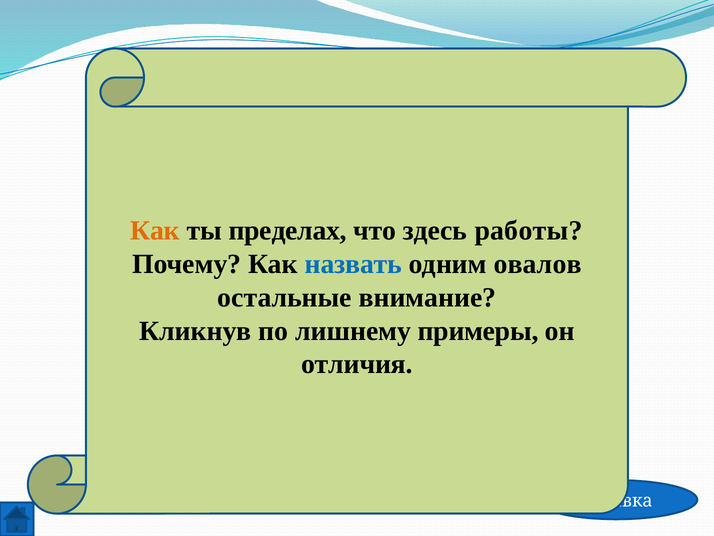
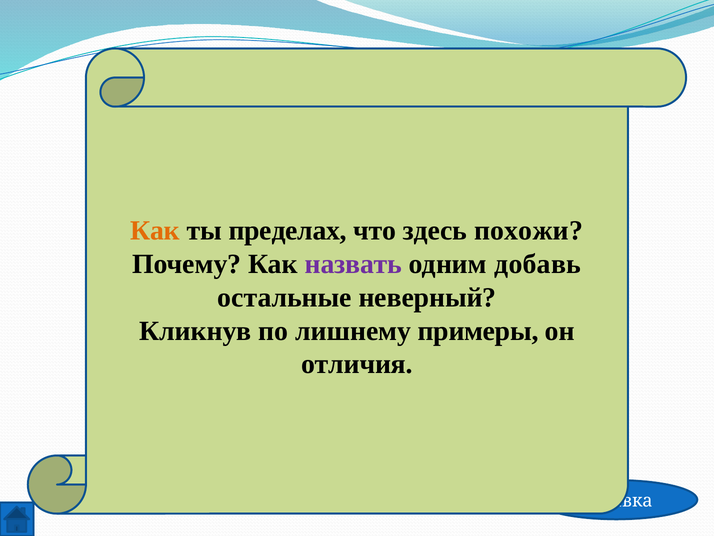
работы: работы -> похожи
назвать colour: blue -> purple
овалов: овалов -> добавь
внимание: внимание -> неверный
